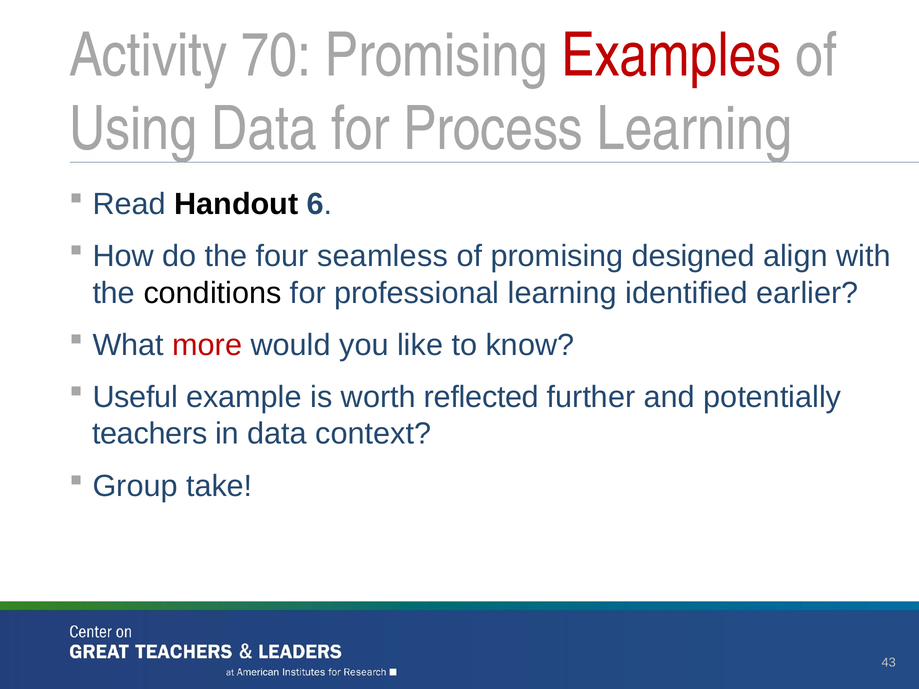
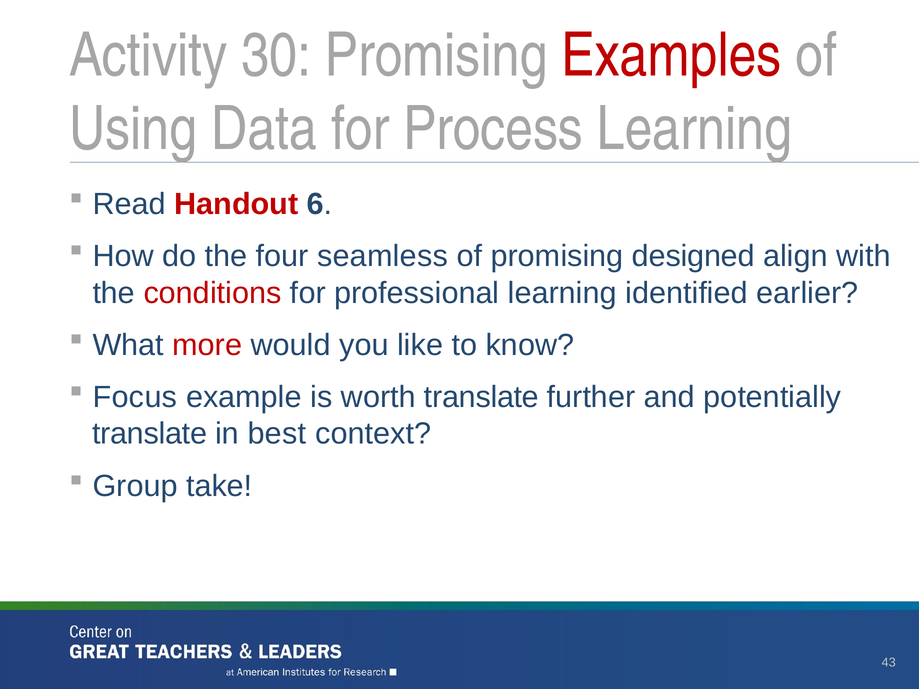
70: 70 -> 30
Handout colour: black -> red
conditions colour: black -> red
Useful: Useful -> Focus
worth reflected: reflected -> translate
teachers at (150, 434): teachers -> translate
in data: data -> best
